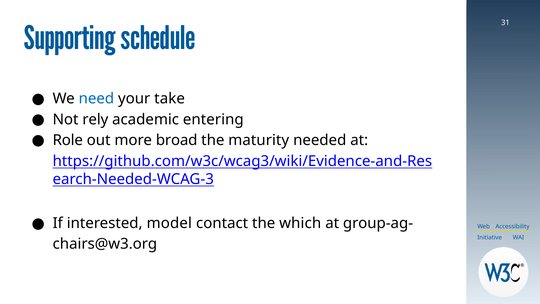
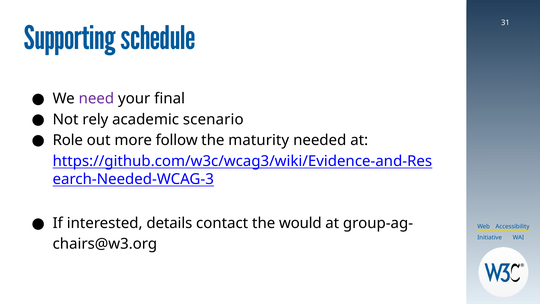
need colour: blue -> purple
take: take -> final
entering: entering -> scenario
broad: broad -> follow
model: model -> details
which: which -> would
